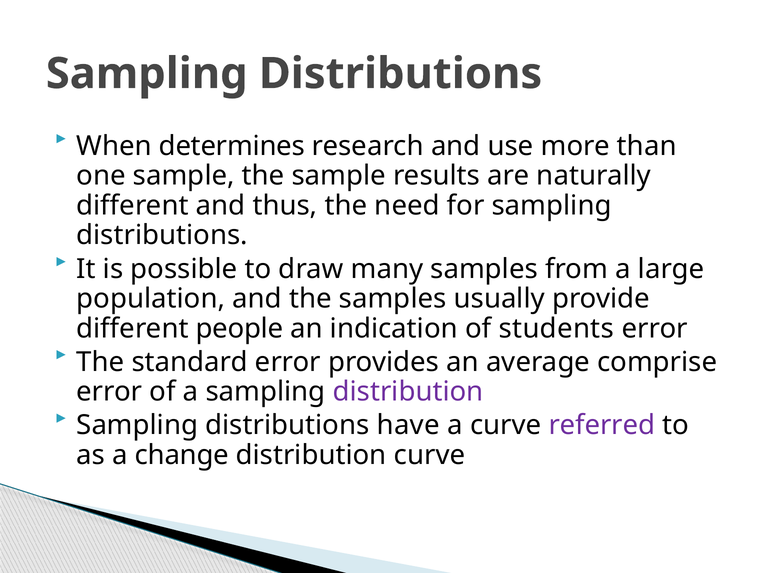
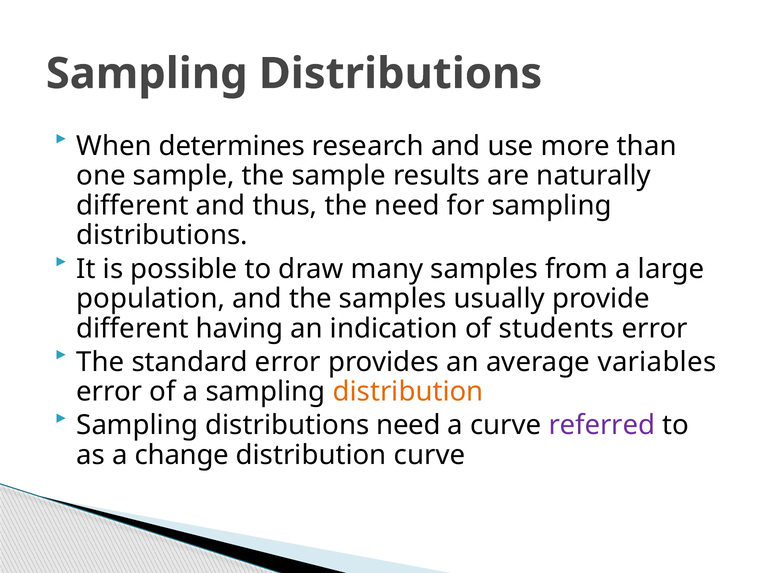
people: people -> having
comprise: comprise -> variables
distribution at (408, 392) colour: purple -> orange
distributions have: have -> need
